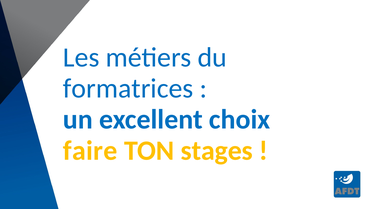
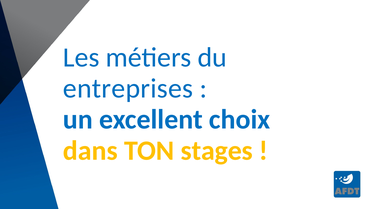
formatrices: formatrices -> entreprises
faire: faire -> dans
